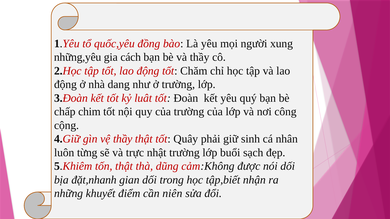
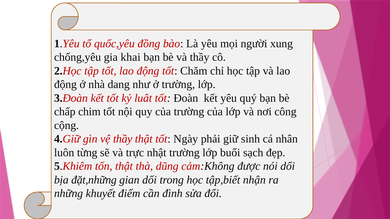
những,yêu: những,yêu -> chống,yêu
cách: cách -> khai
Quây: Quây -> Ngày
đặt,nhanh: đặt,nhanh -> đặt,những
niên: niên -> đình
